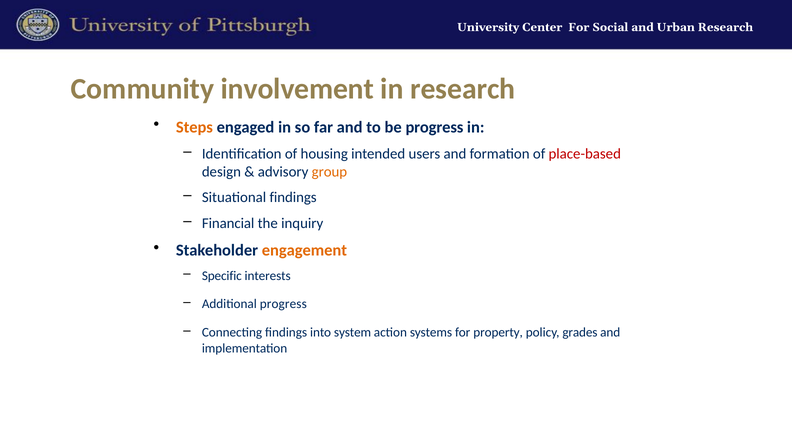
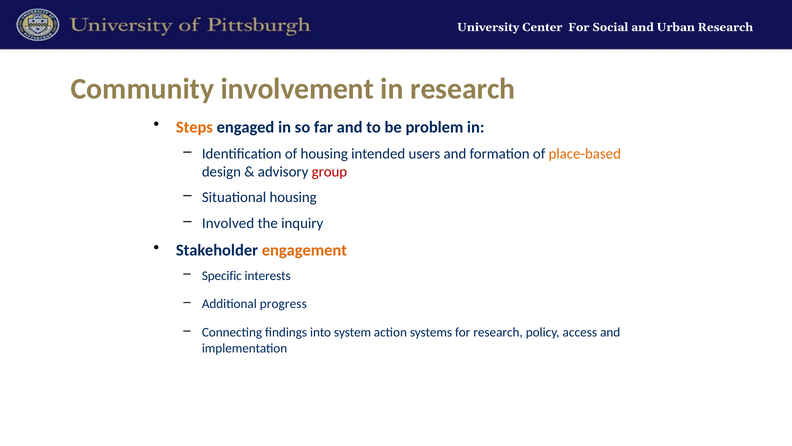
be progress: progress -> problem
place-based colour: red -> orange
group colour: orange -> red
Situational findings: findings -> housing
Financial: Financial -> Involved
for property: property -> research
grades: grades -> access
